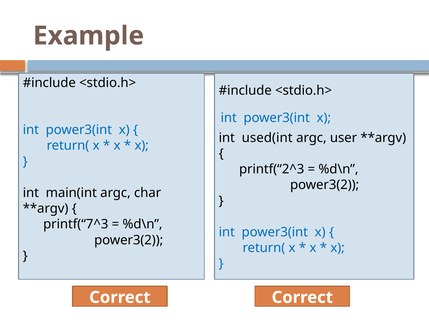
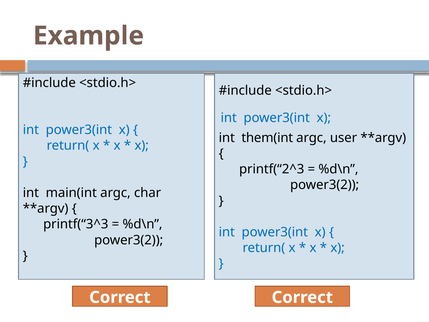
used(int: used(int -> them(int
printf(“7^3: printf(“7^3 -> printf(“3^3
